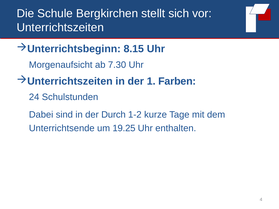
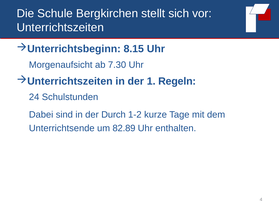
Farben: Farben -> Regeln
19.25: 19.25 -> 82.89
